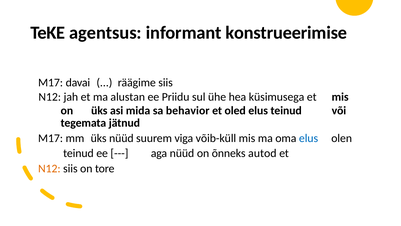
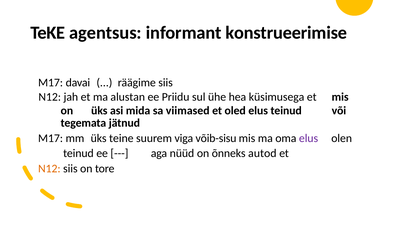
behavior: behavior -> viimased
üks nüüd: nüüd -> teine
võib-küll: võib-küll -> võib-sisu
elus at (309, 138) colour: blue -> purple
